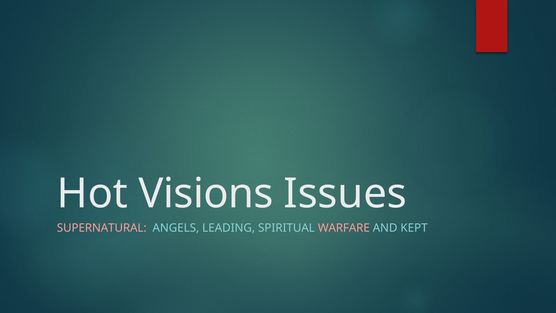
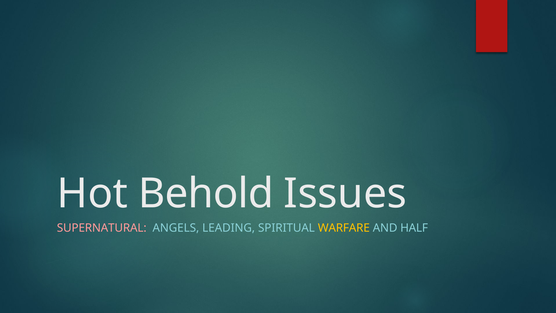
Visions: Visions -> Behold
WARFARE colour: pink -> yellow
KEPT: KEPT -> HALF
